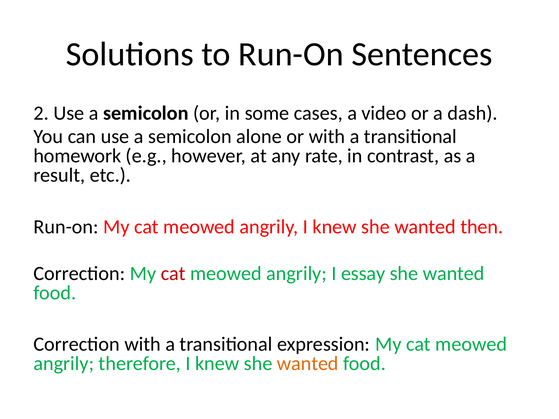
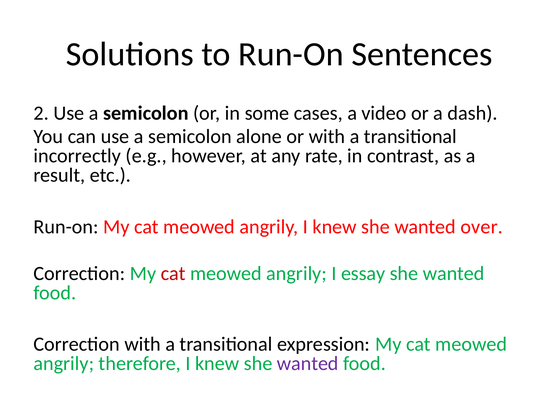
homework: homework -> incorrectly
then: then -> over
wanted at (308, 364) colour: orange -> purple
